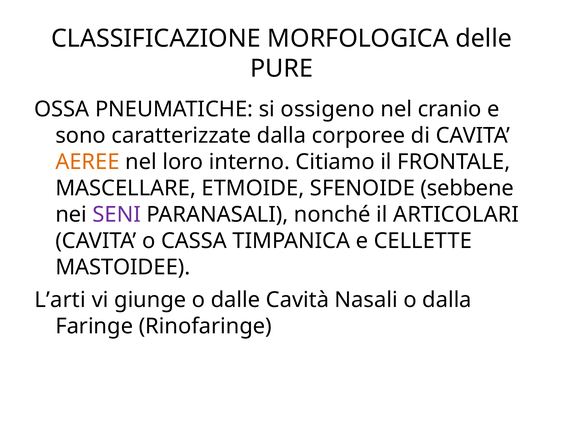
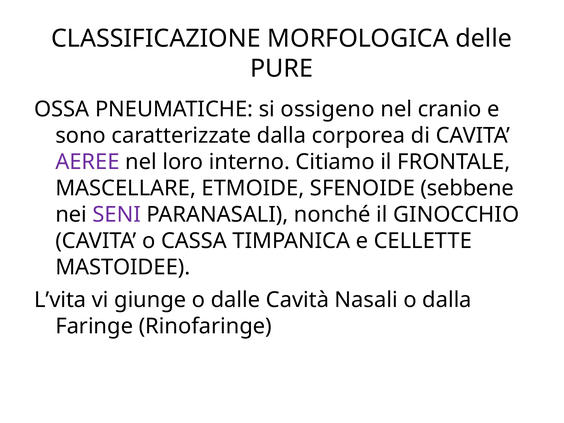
corporee: corporee -> corporea
AEREE colour: orange -> purple
ARTICOLARI: ARTICOLARI -> GINOCCHIO
L’arti: L’arti -> L’vita
